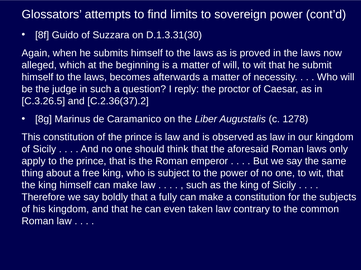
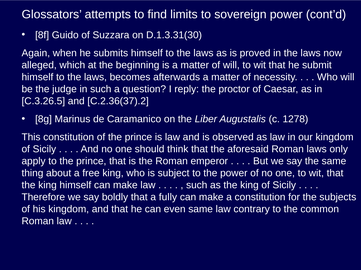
even taken: taken -> same
